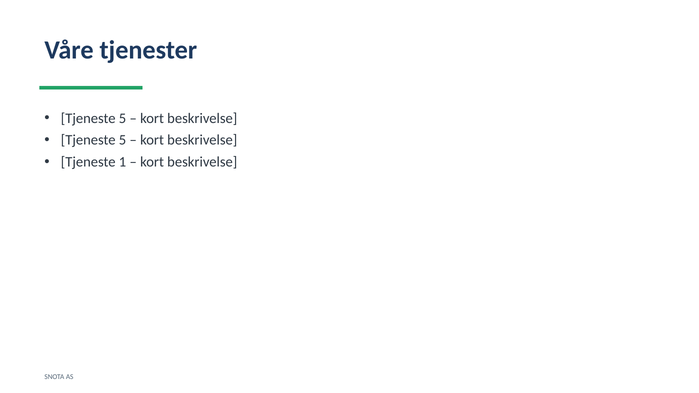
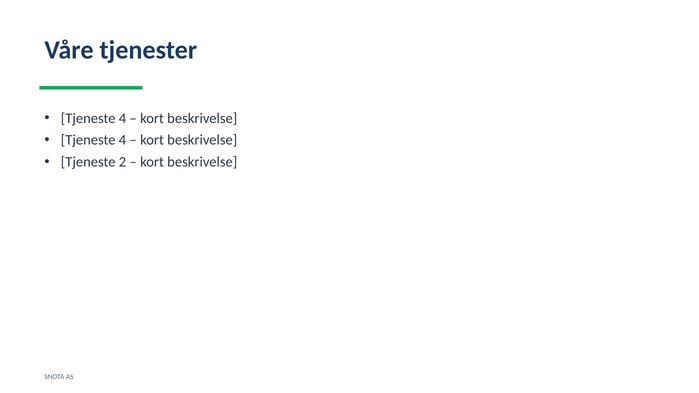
5 at (123, 118): 5 -> 4
5 at (123, 140): 5 -> 4
1: 1 -> 2
